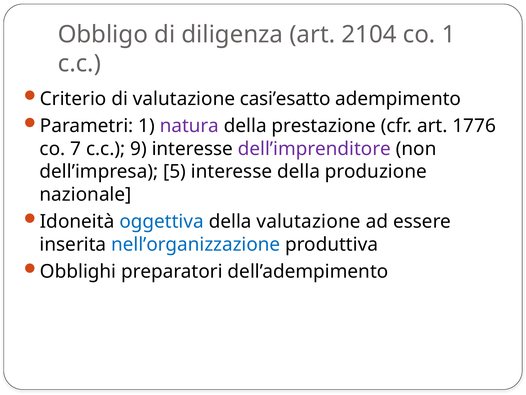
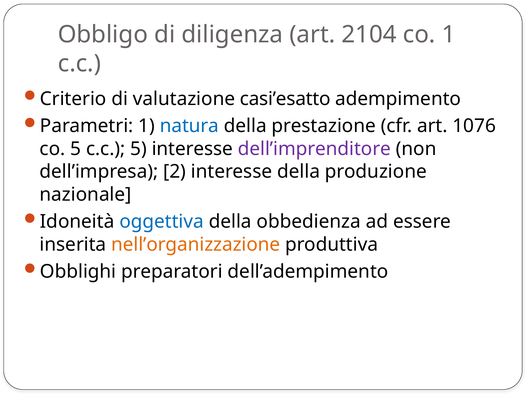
natura colour: purple -> blue
1776: 1776 -> 1076
co 7: 7 -> 5
c.c 9: 9 -> 5
5: 5 -> 2
della valutazione: valutazione -> obbedienza
nell’organizzazione colour: blue -> orange
